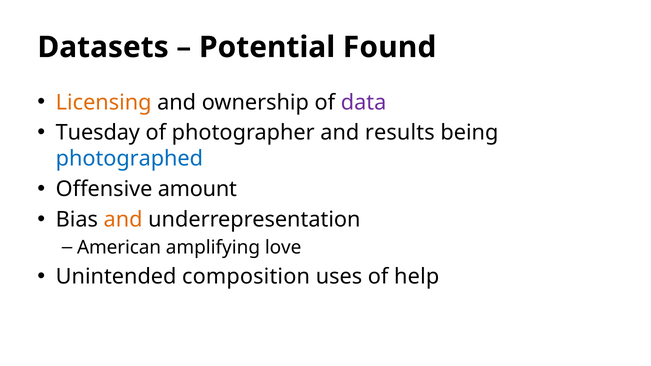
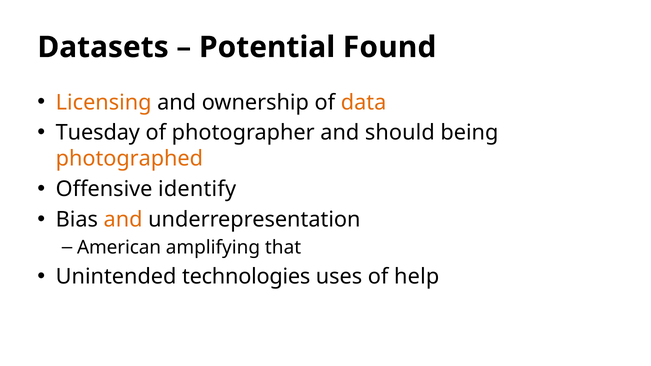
data colour: purple -> orange
results: results -> should
photographed colour: blue -> orange
amount: amount -> identify
love: love -> that
composition: composition -> technologies
